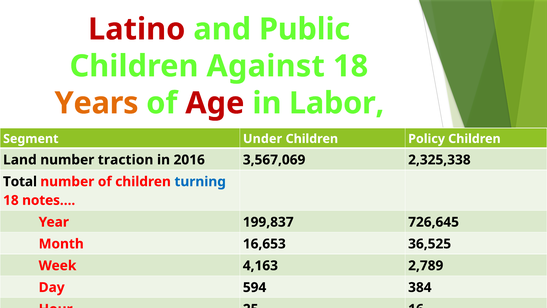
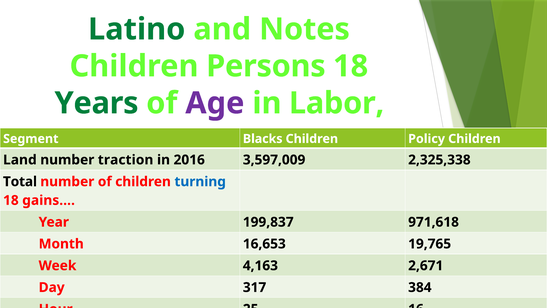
Latino colour: red -> green
Public: Public -> Notes
Against: Against -> Persons
Years colour: orange -> green
Age colour: red -> purple
Under: Under -> Blacks
3,567,069: 3,567,069 -> 3,597,009
notes…: notes… -> gains…
726,645: 726,645 -> 971,618
36,525: 36,525 -> 19,765
2,789: 2,789 -> 2,671
594: 594 -> 317
